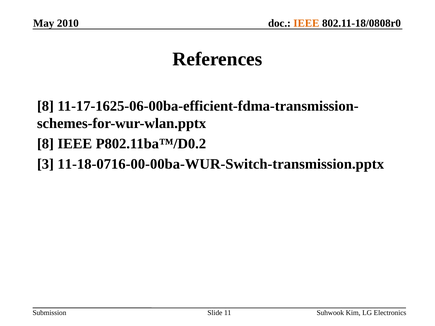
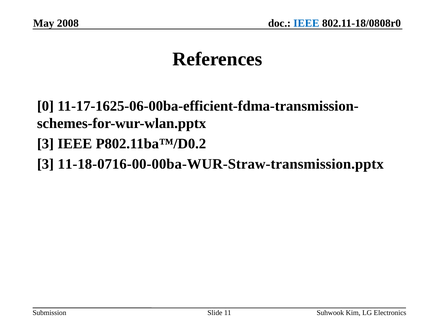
2010: 2010 -> 2008
IEEE at (306, 23) colour: orange -> blue
8 at (45, 106): 8 -> 0
8 at (45, 144): 8 -> 3
11-18-0716-00-00ba-WUR-Switch-transmission.pptx: 11-18-0716-00-00ba-WUR-Switch-transmission.pptx -> 11-18-0716-00-00ba-WUR-Straw-transmission.pptx
